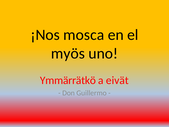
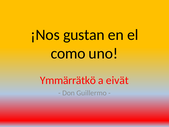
mosca: mosca -> gustan
myös: myös -> como
